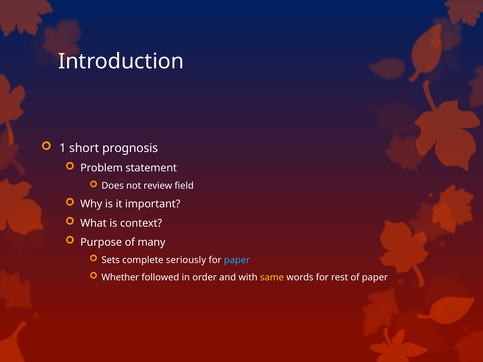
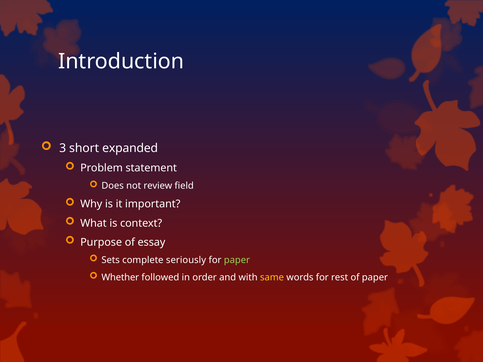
1: 1 -> 3
prognosis: prognosis -> expanded
many: many -> essay
paper at (237, 260) colour: light blue -> light green
